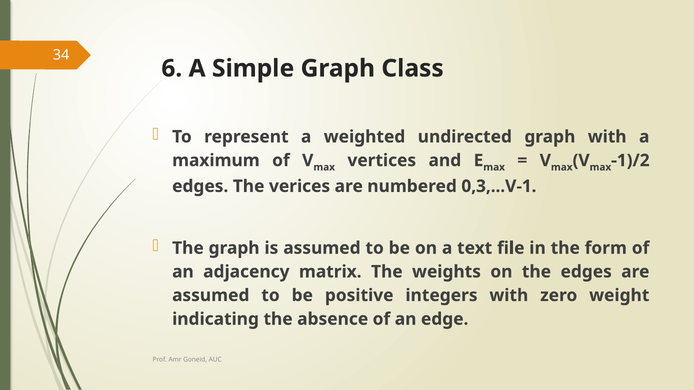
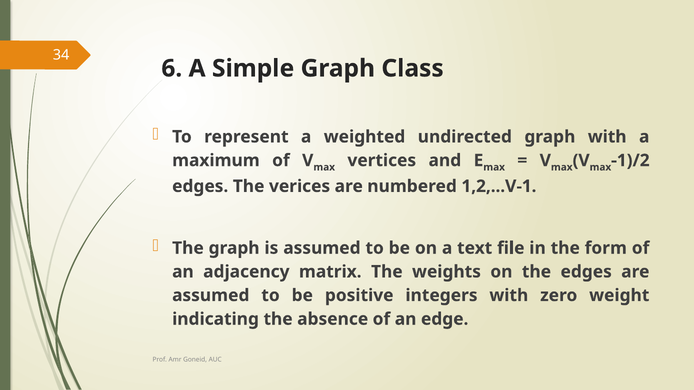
0,3,...V-1: 0,3,...V-1 -> 1,2,...V-1
